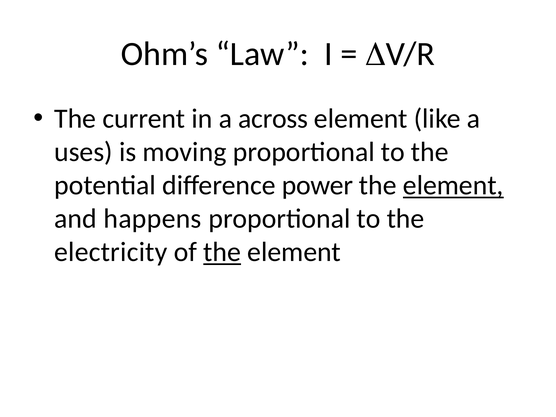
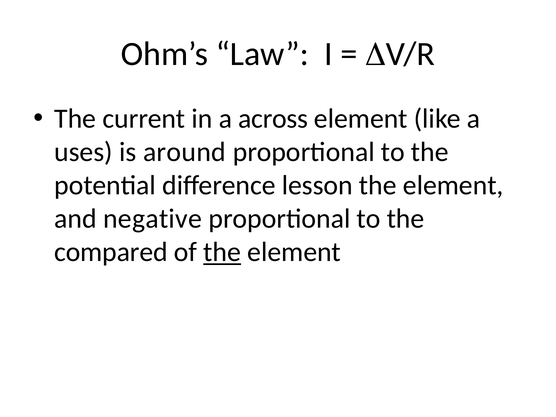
moving: moving -> around
power: power -> lesson
element at (453, 185) underline: present -> none
happens: happens -> negative
electricity: electricity -> compared
